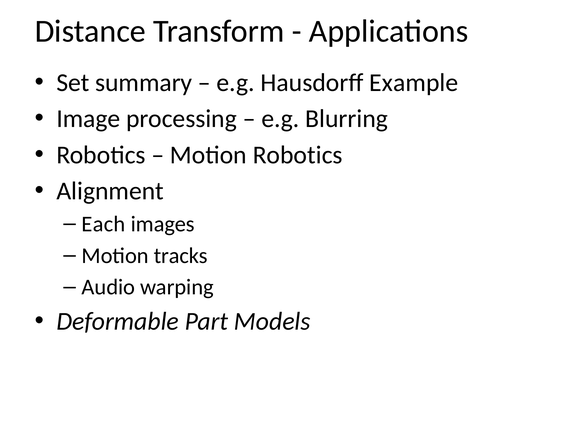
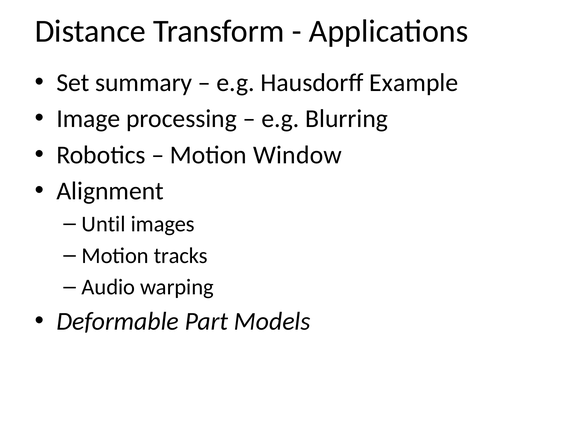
Motion Robotics: Robotics -> Window
Each: Each -> Until
